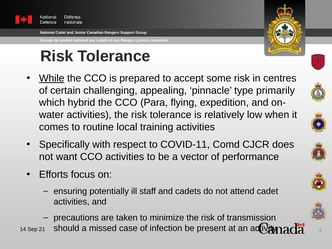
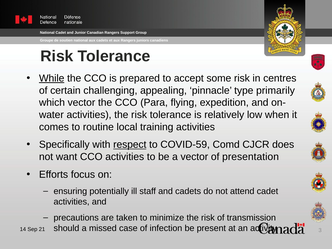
which hybrid: hybrid -> vector
respect underline: none -> present
COVID-11: COVID-11 -> COVID-59
performance: performance -> presentation
